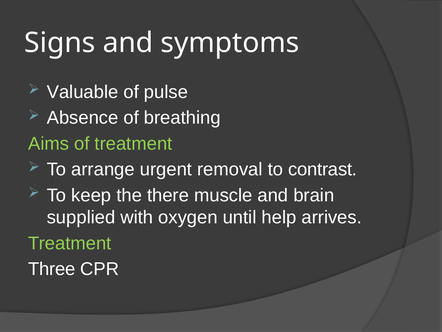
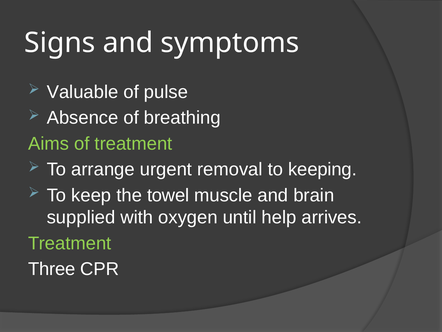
contrast: contrast -> keeping
there: there -> towel
